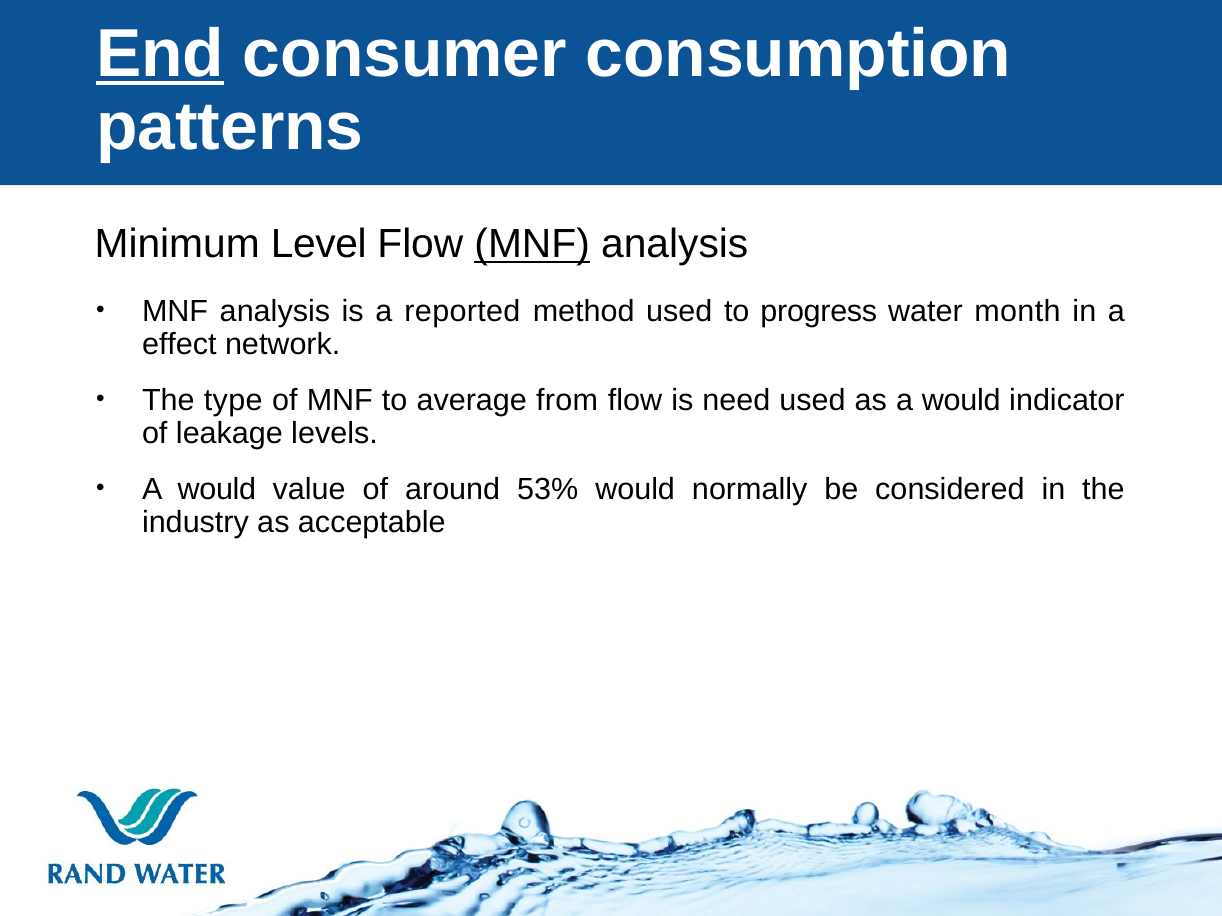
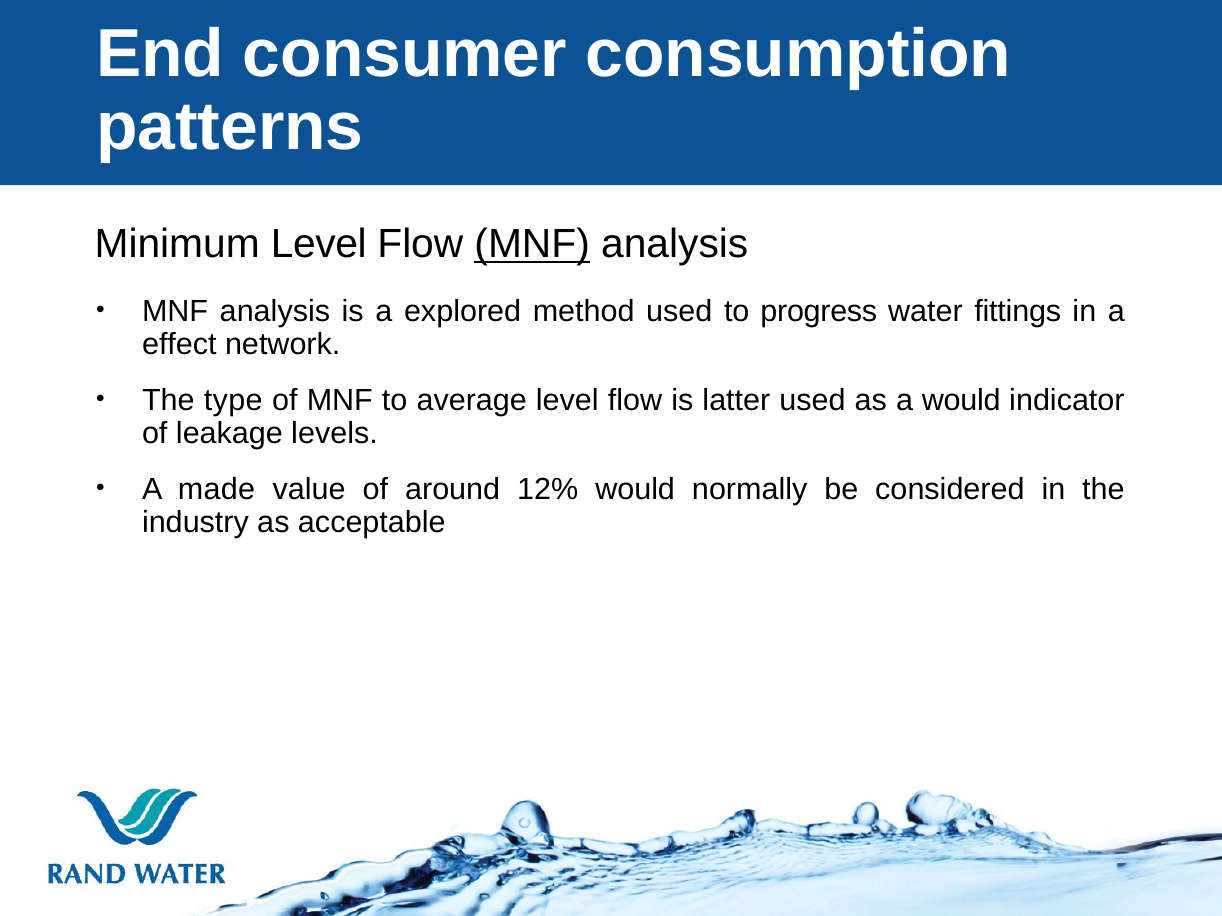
End underline: present -> none
reported: reported -> explored
month: month -> fittings
average from: from -> level
need: need -> latter
would at (217, 489): would -> made
53%: 53% -> 12%
